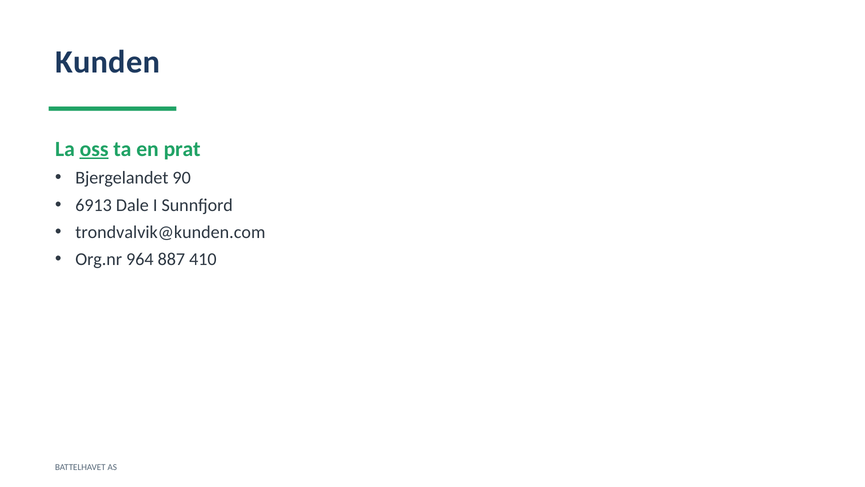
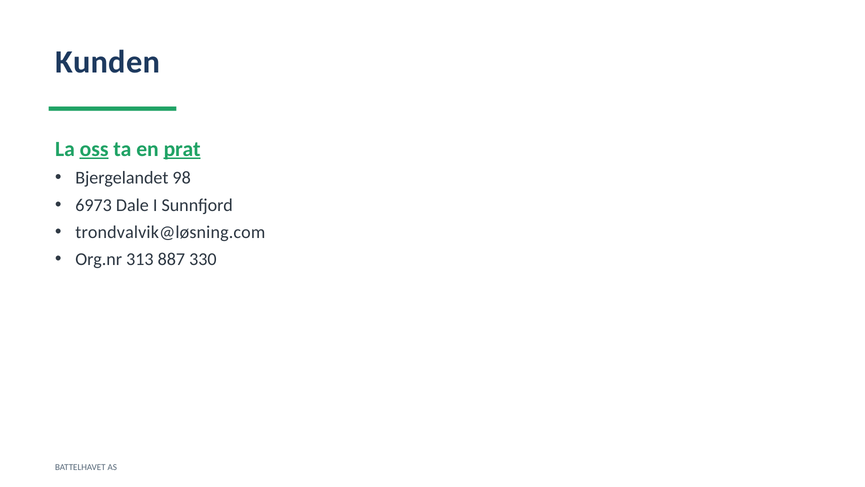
prat underline: none -> present
90: 90 -> 98
6913: 6913 -> 6973
trondvalvik@kunden.com: trondvalvik@kunden.com -> trondvalvik@løsning.com
964: 964 -> 313
410: 410 -> 330
